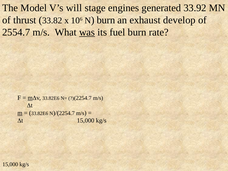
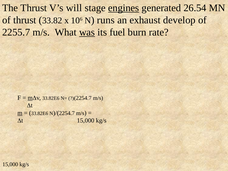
The Model: Model -> Thrust
engines underline: none -> present
33.92: 33.92 -> 26.54
burn at (106, 20): burn -> runs
2554.7: 2554.7 -> 2255.7
